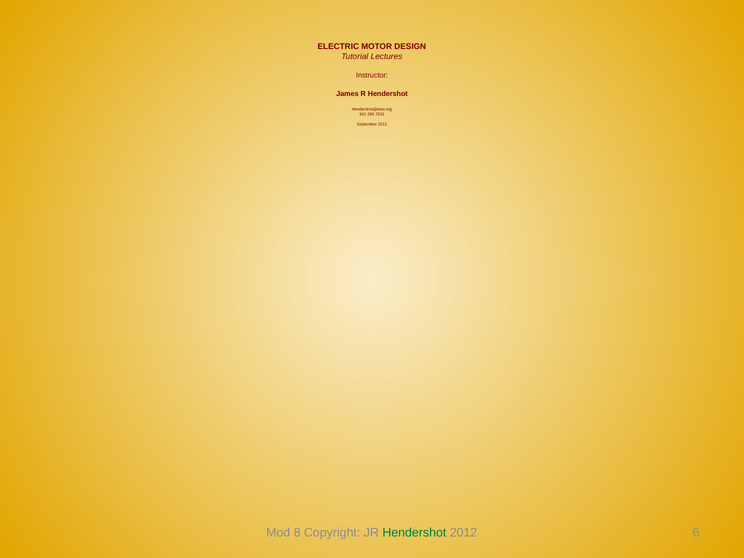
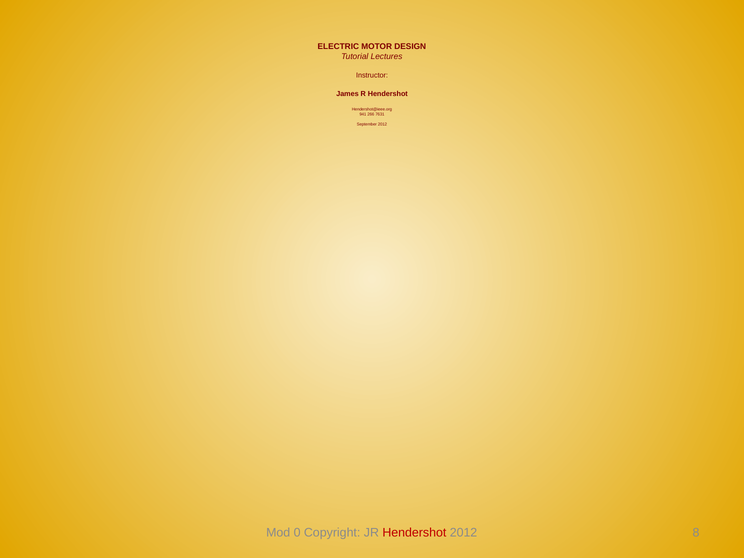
8: 8 -> 0
Hendershot at (414, 533) colour: green -> red
6: 6 -> 8
